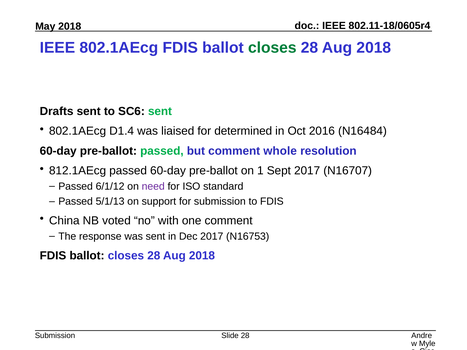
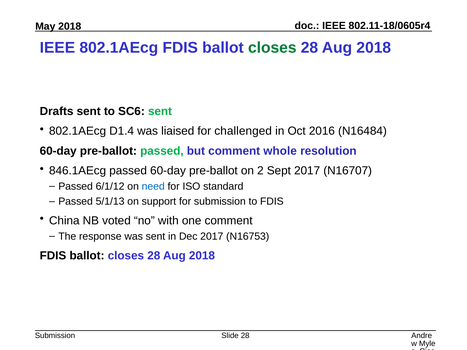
determined: determined -> challenged
812.1AEcg: 812.1AEcg -> 846.1AEcg
1: 1 -> 2
need colour: purple -> blue
